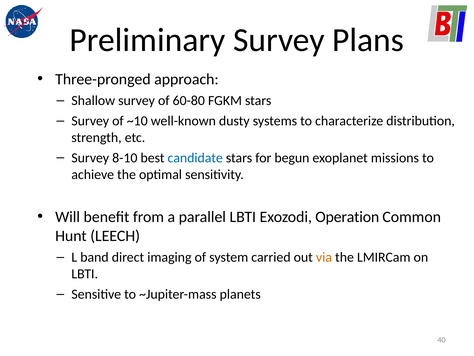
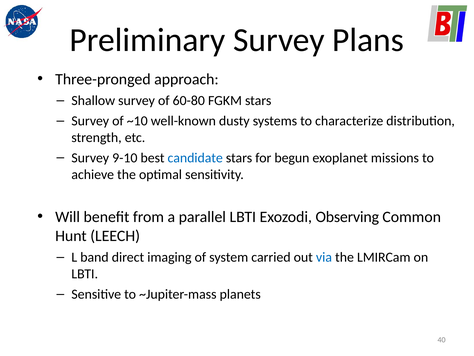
8-10: 8-10 -> 9-10
Operation: Operation -> Observing
via colour: orange -> blue
